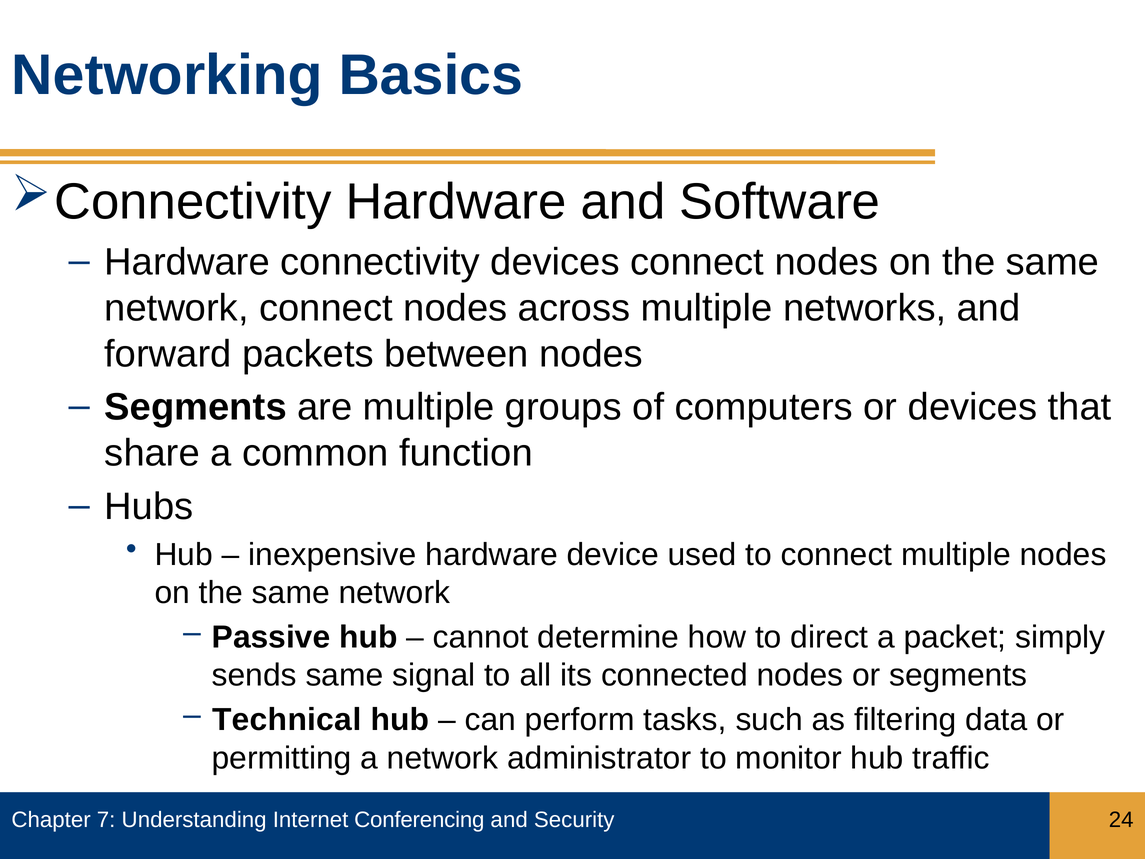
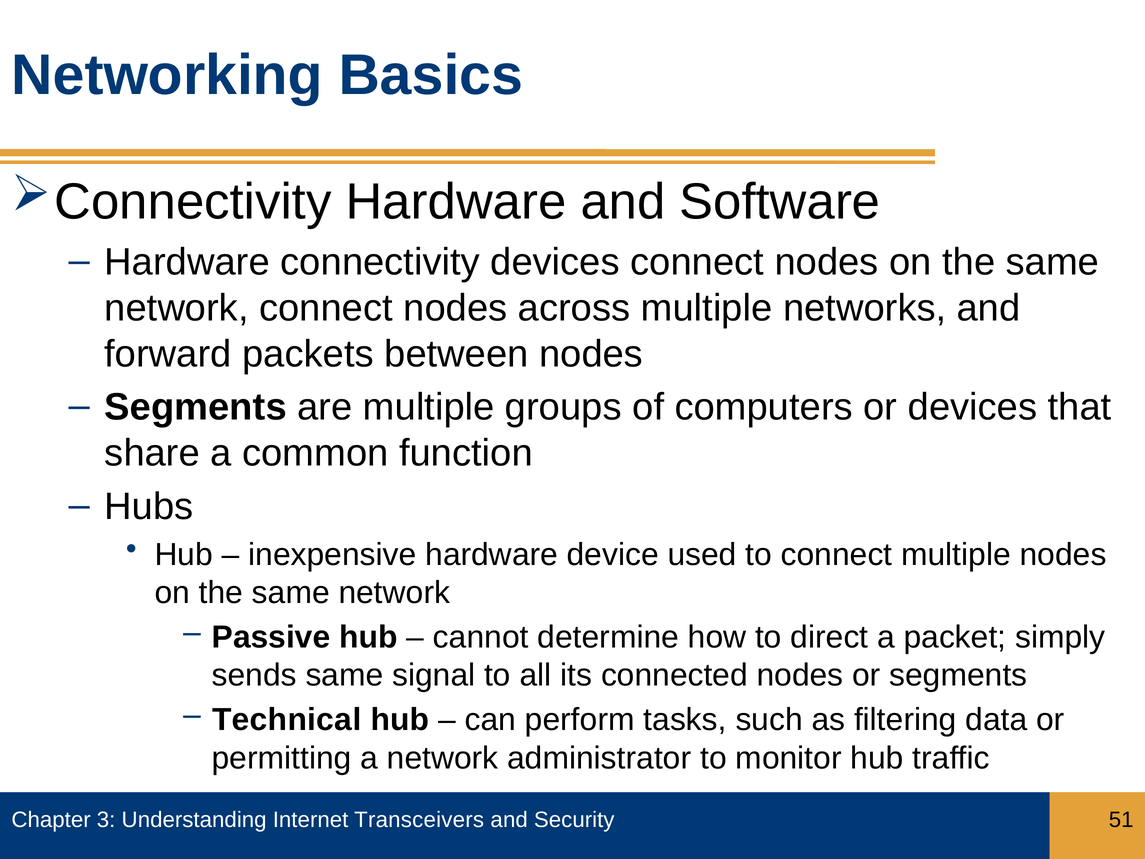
7: 7 -> 3
Conferencing: Conferencing -> Transceivers
24: 24 -> 51
